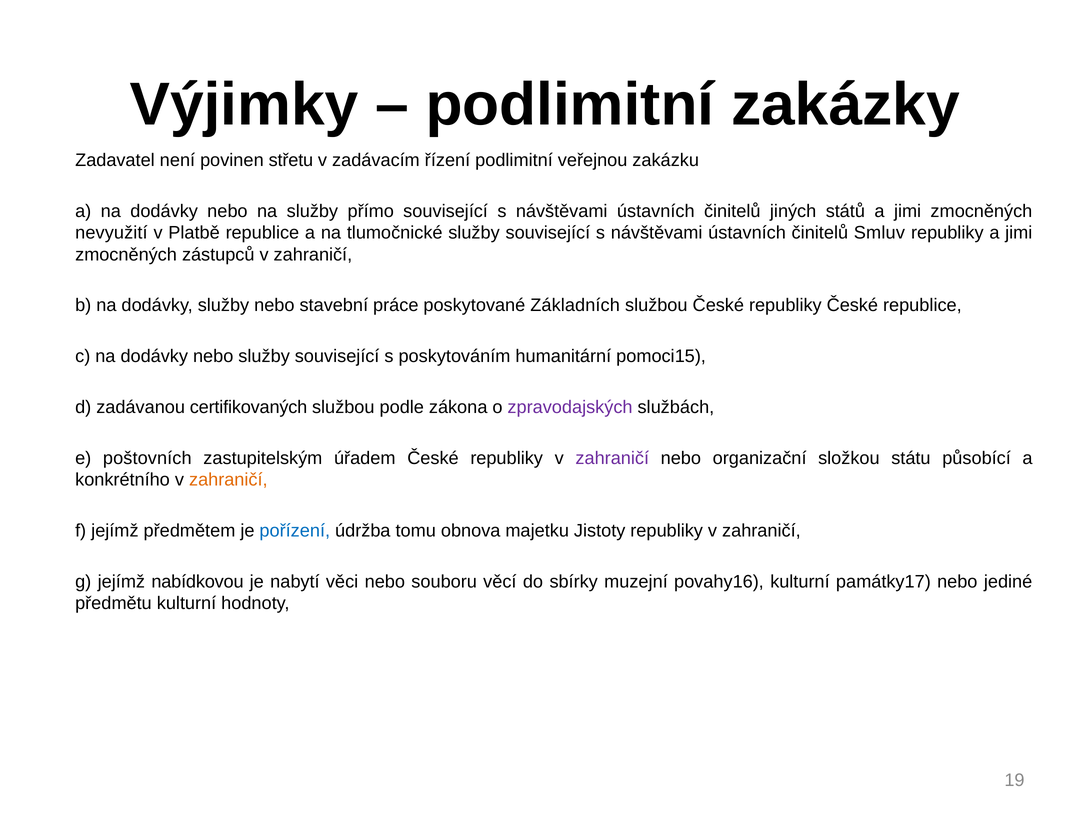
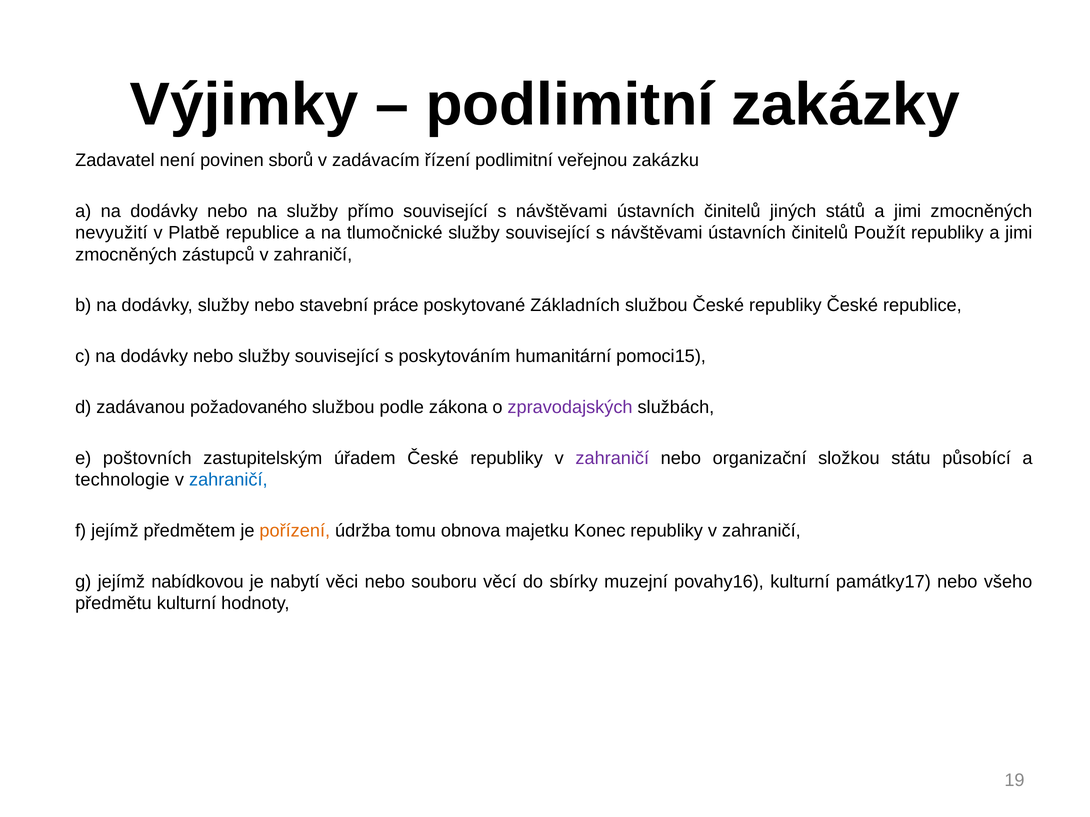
střetu: střetu -> sborů
Smluv: Smluv -> Použít
certifikovaných: certifikovaných -> požadovaného
konkrétního: konkrétního -> technologie
zahraničí at (228, 480) colour: orange -> blue
pořízení colour: blue -> orange
Jistoty: Jistoty -> Konec
jediné: jediné -> všeho
